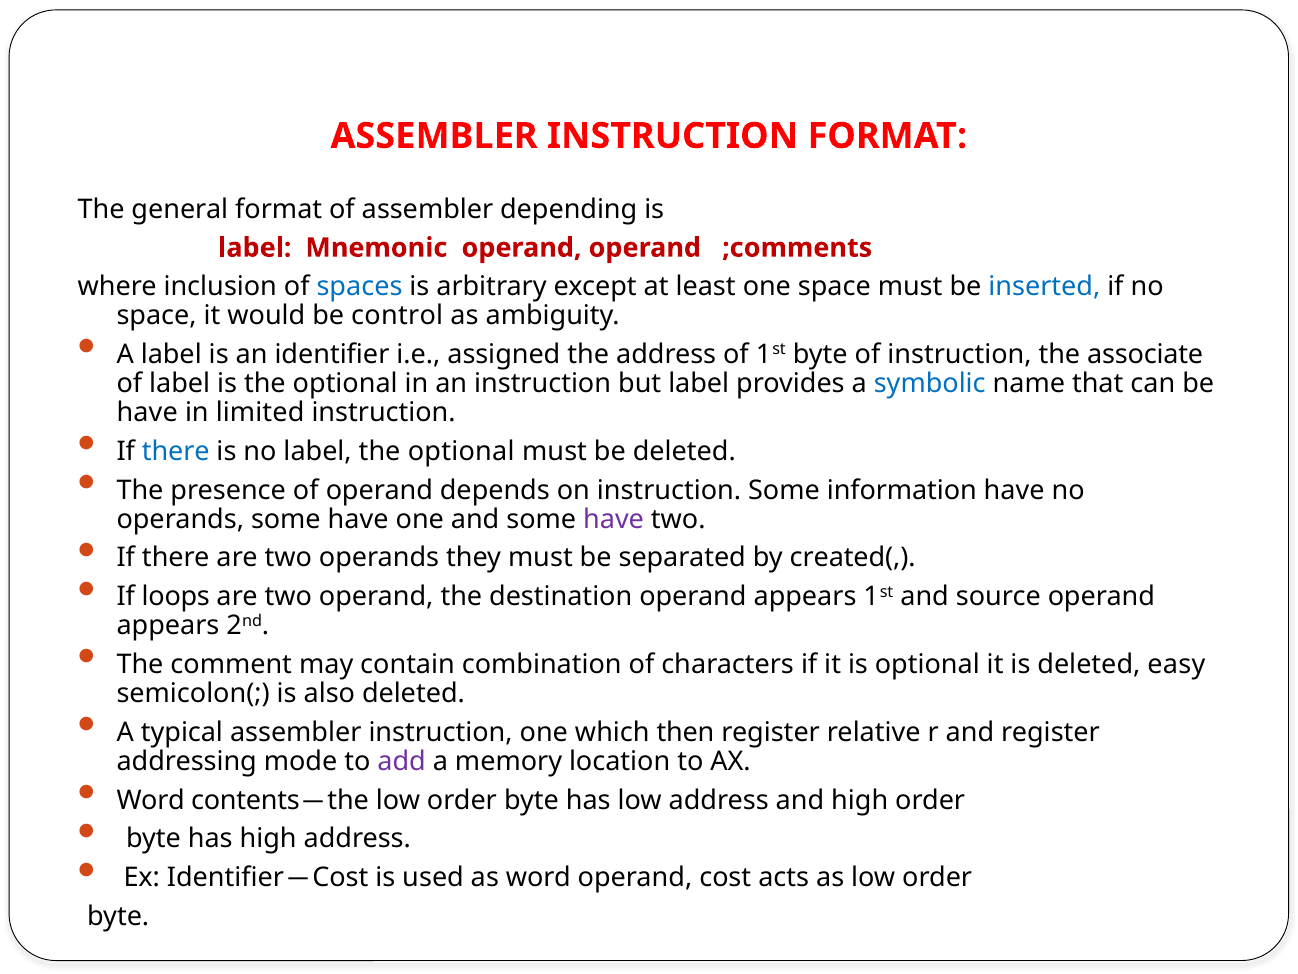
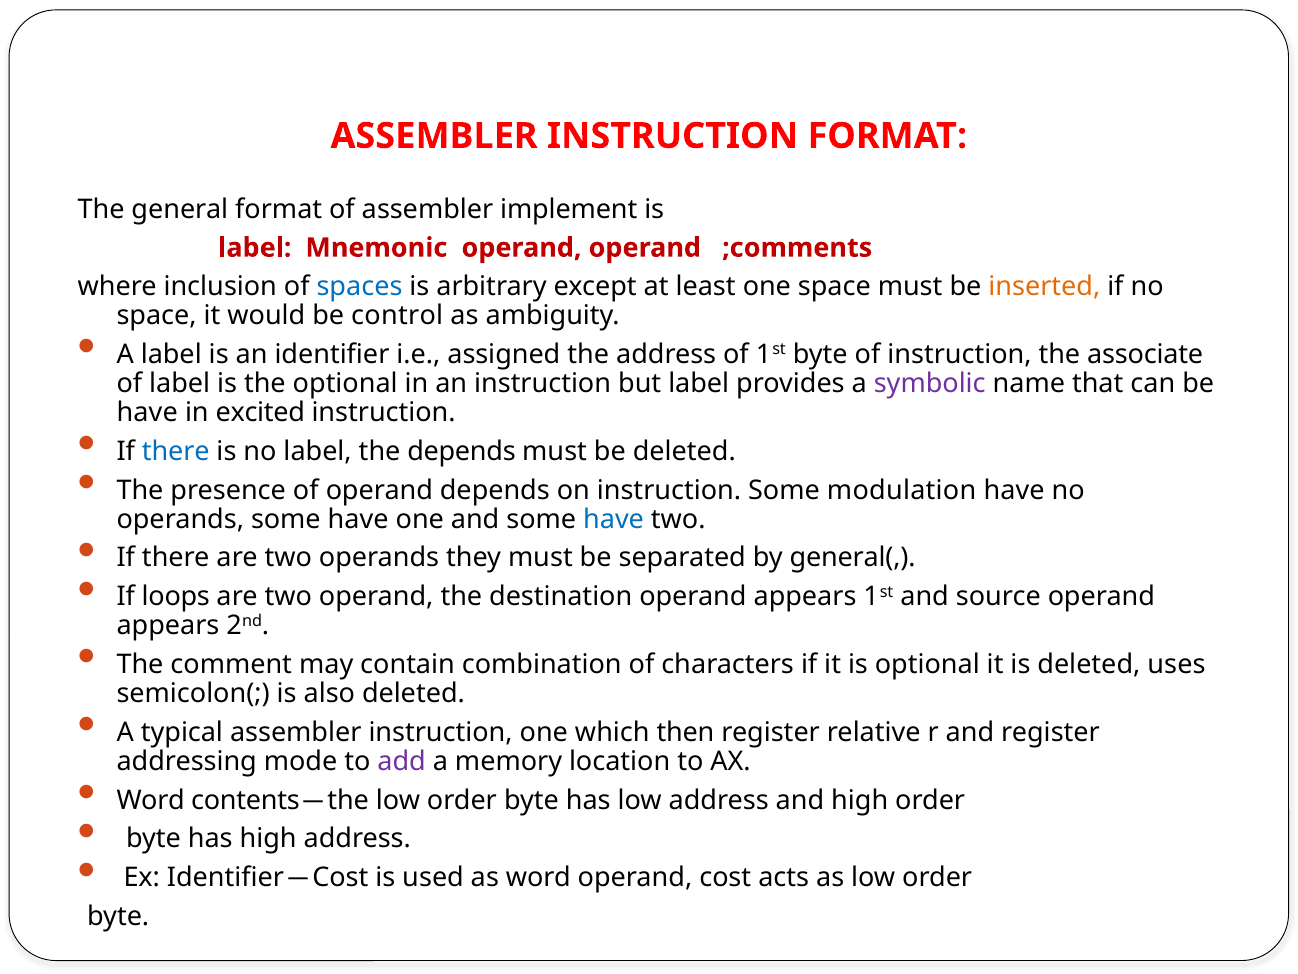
depending: depending -> implement
inserted colour: blue -> orange
symbolic colour: blue -> purple
limited: limited -> excited
label the optional: optional -> depends
information: information -> modulation
have at (614, 519) colour: purple -> blue
created(: created( -> general(
easy: easy -> uses
